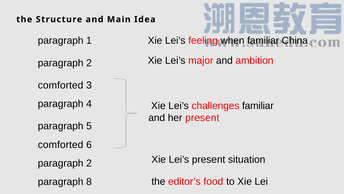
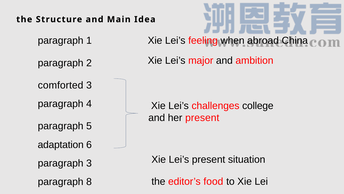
when familiar: familiar -> abroad
challenges familiar: familiar -> college
comforted at (61, 144): comforted -> adaptation
2 at (89, 163): 2 -> 3
